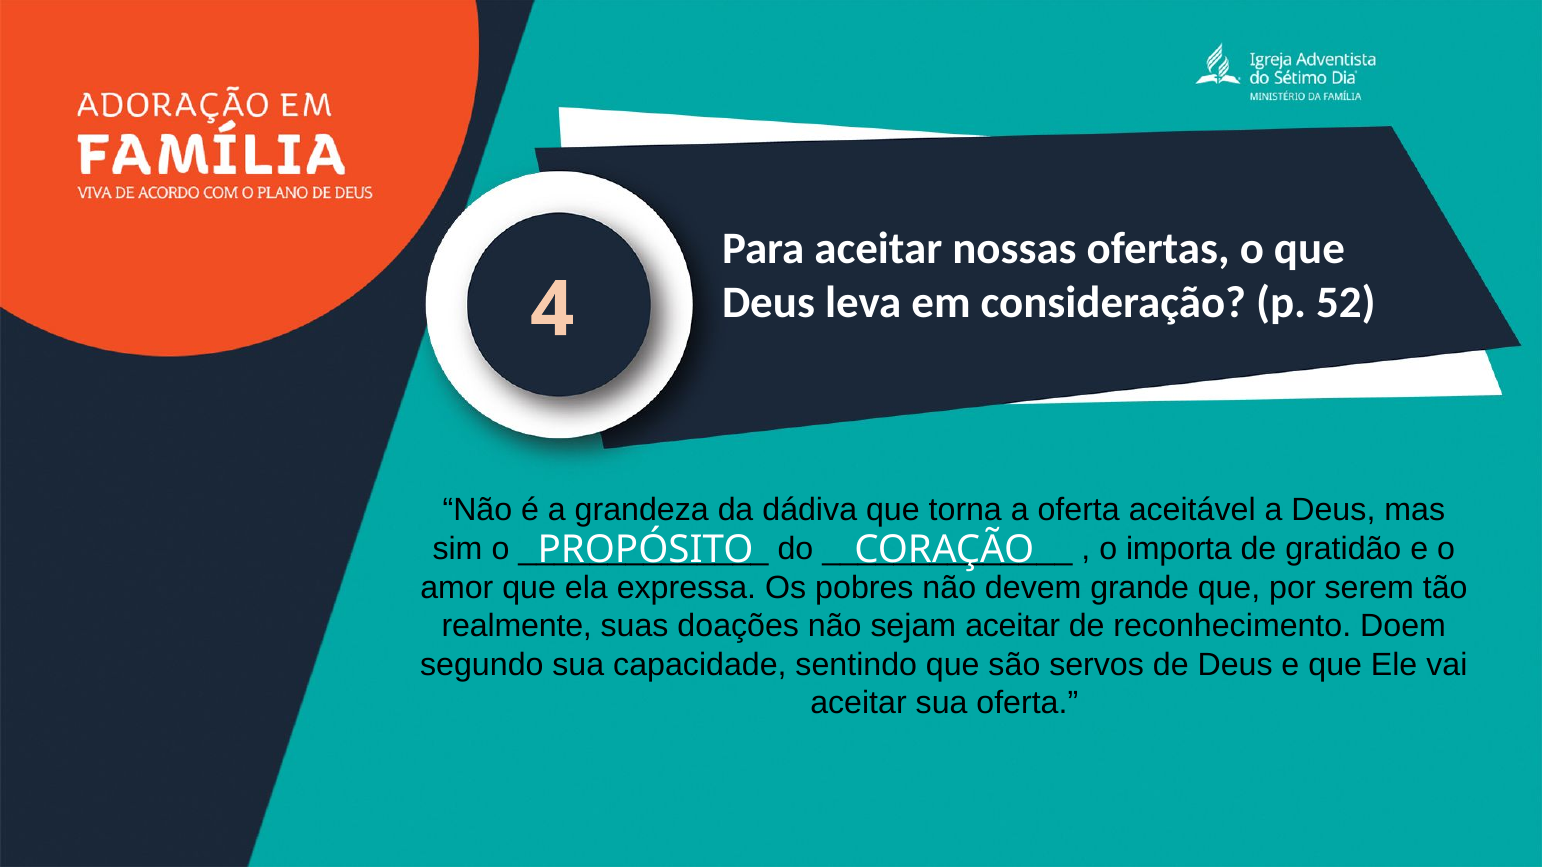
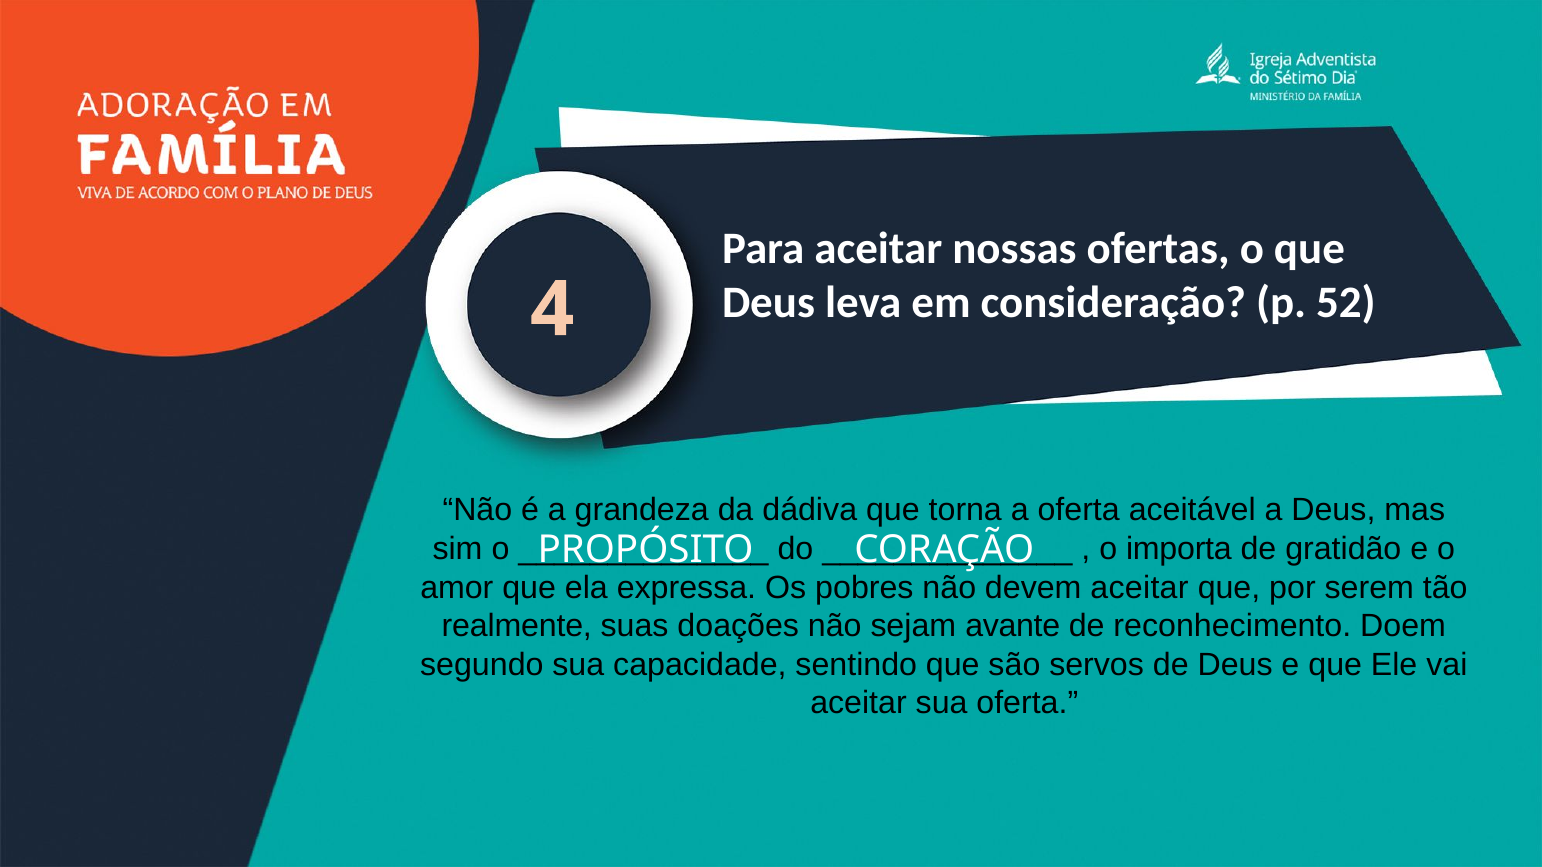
devem grande: grande -> aceitar
sejam aceitar: aceitar -> avante
